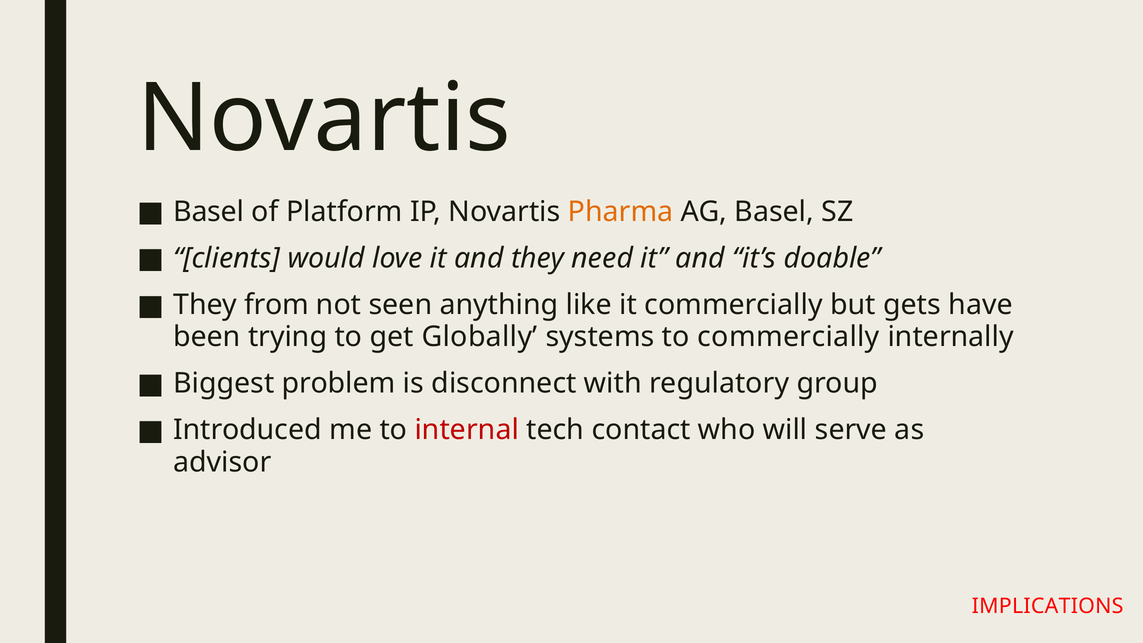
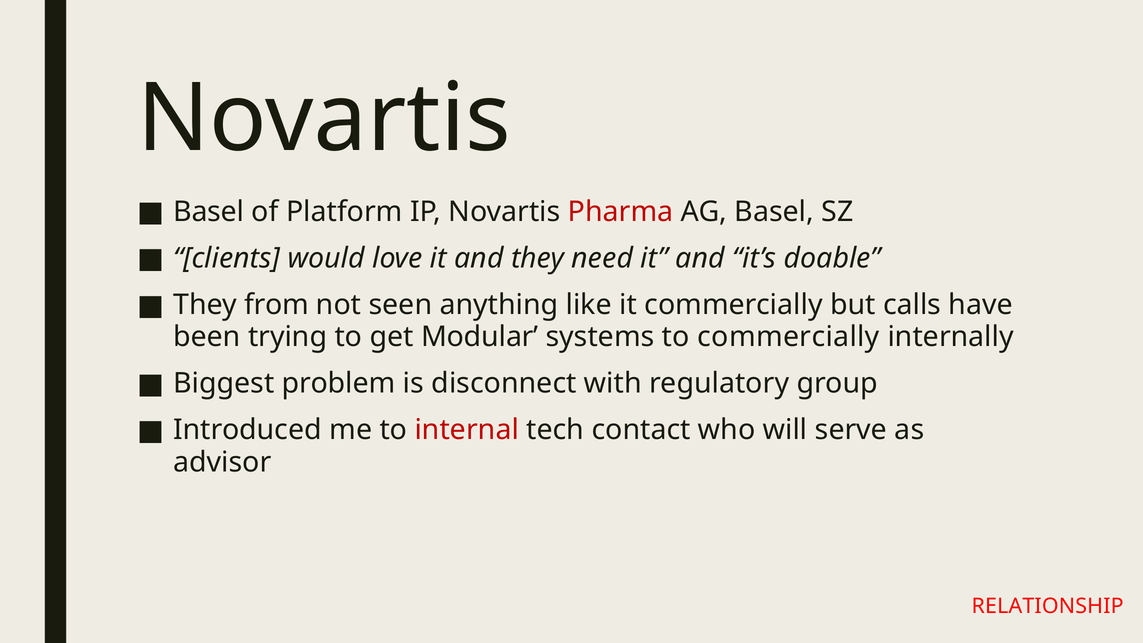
Pharma colour: orange -> red
gets: gets -> calls
Globally: Globally -> Modular
IMPLICATIONS: IMPLICATIONS -> RELATIONSHIP
